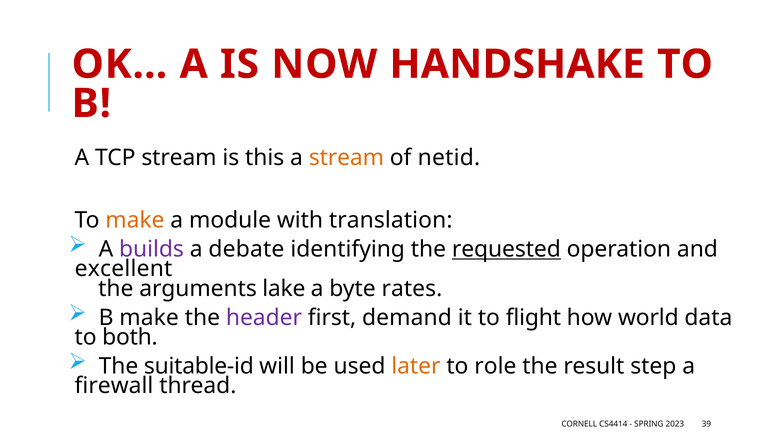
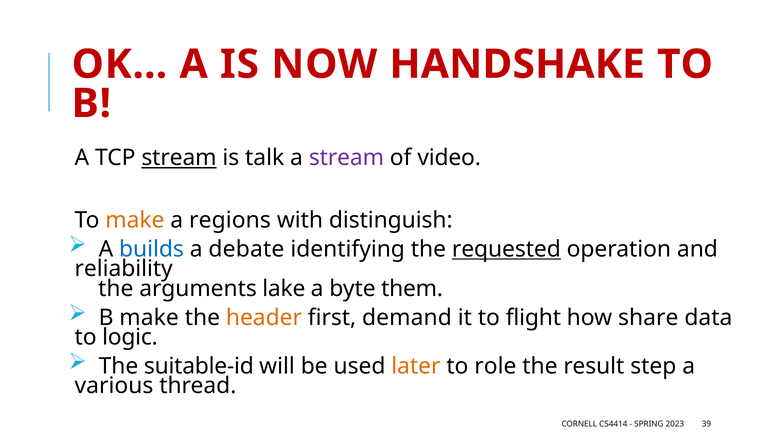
stream at (179, 158) underline: none -> present
this: this -> talk
stream at (346, 158) colour: orange -> purple
netid: netid -> video
module: module -> regions
translation: translation -> distinguish
builds colour: purple -> blue
excellent: excellent -> reliability
rates: rates -> them
header colour: purple -> orange
world: world -> share
both: both -> logic
firewall: firewall -> various
